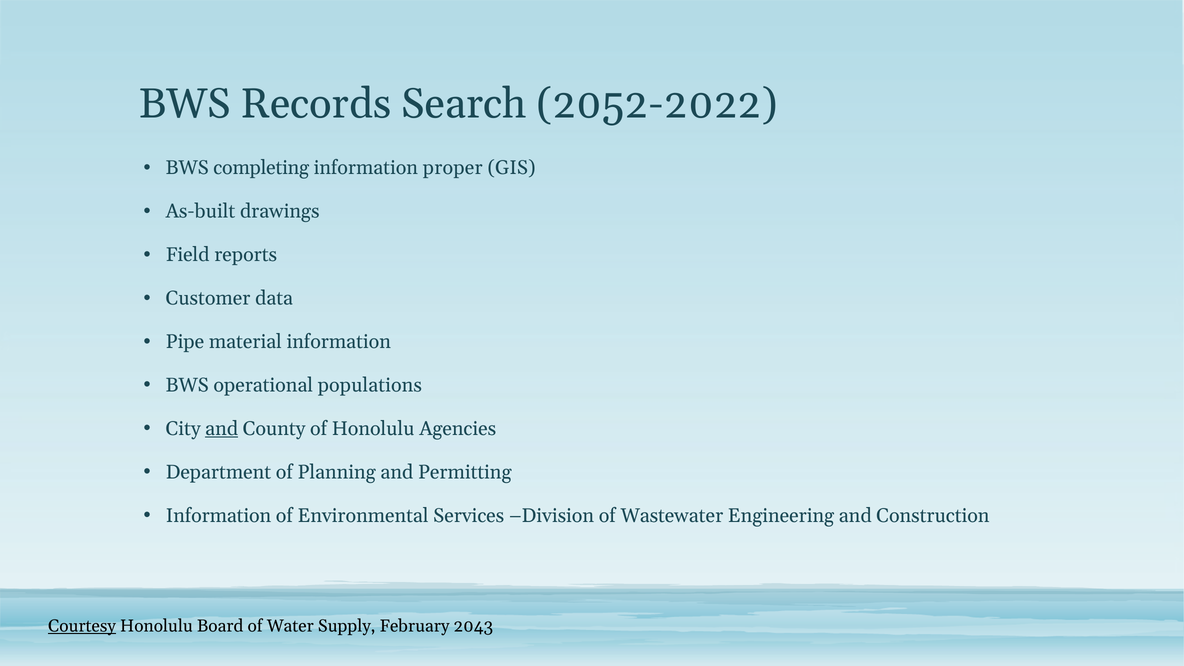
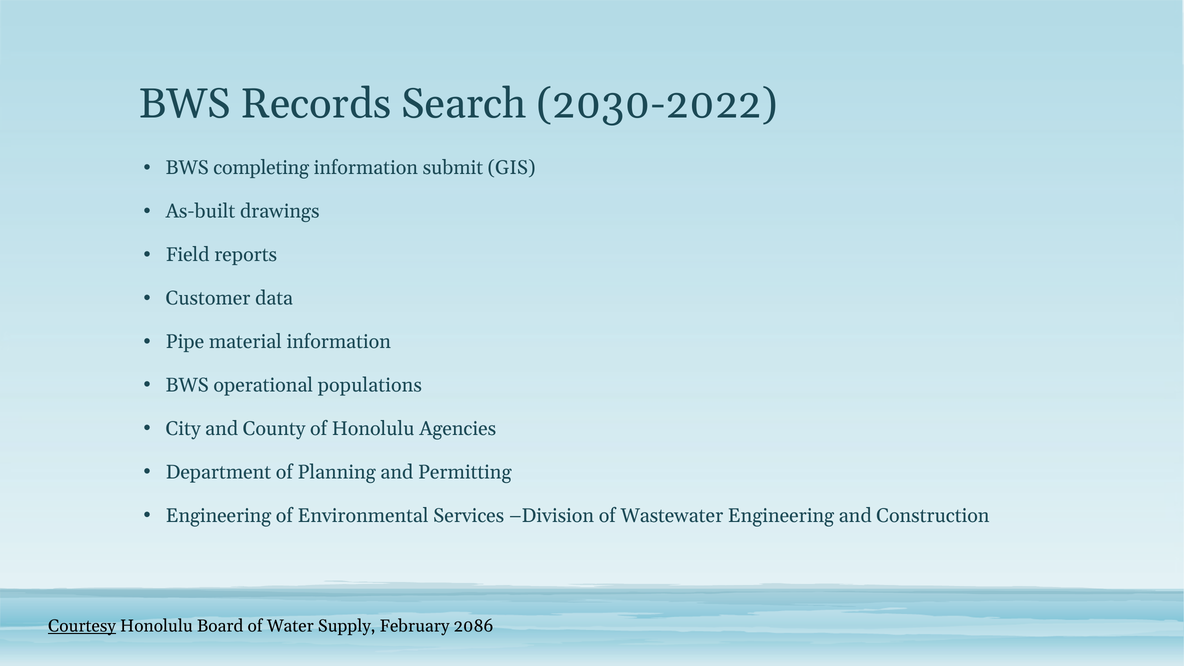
2052-2022: 2052-2022 -> 2030-2022
proper: proper -> submit
and at (222, 429) underline: present -> none
Information at (218, 516): Information -> Engineering
2043: 2043 -> 2086
